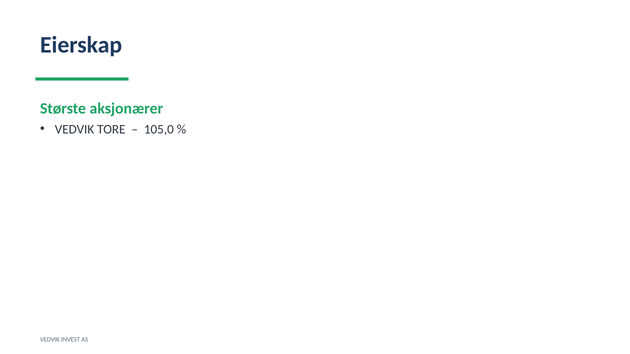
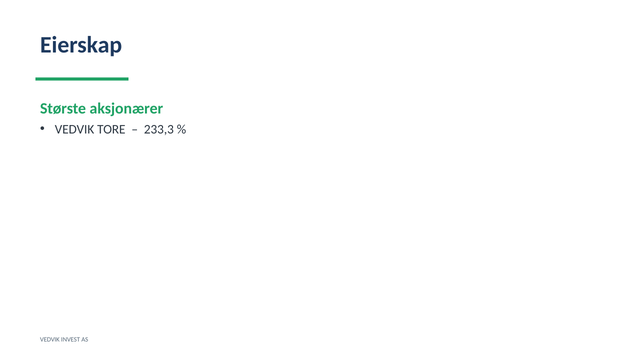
105,0: 105,0 -> 233,3
